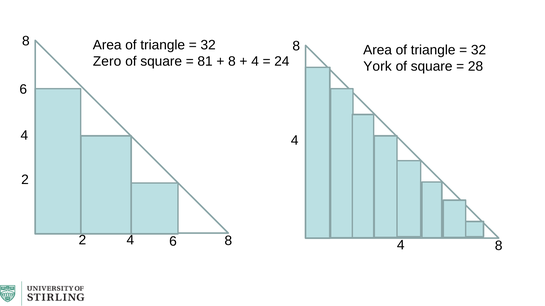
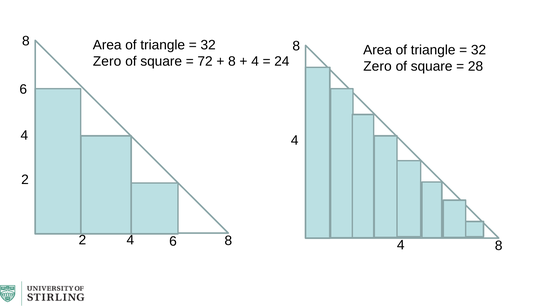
81: 81 -> 72
York at (377, 67): York -> Zero
